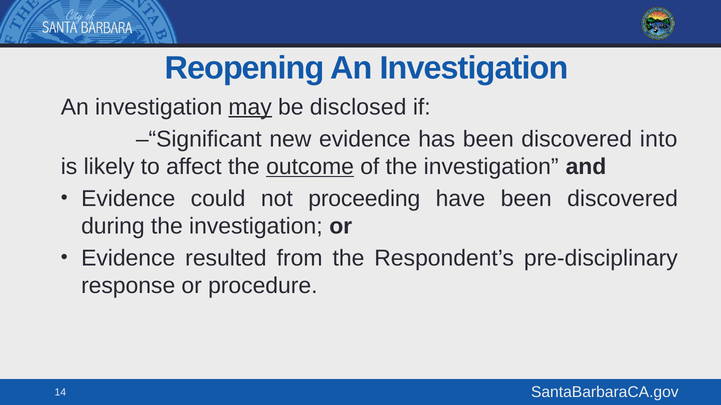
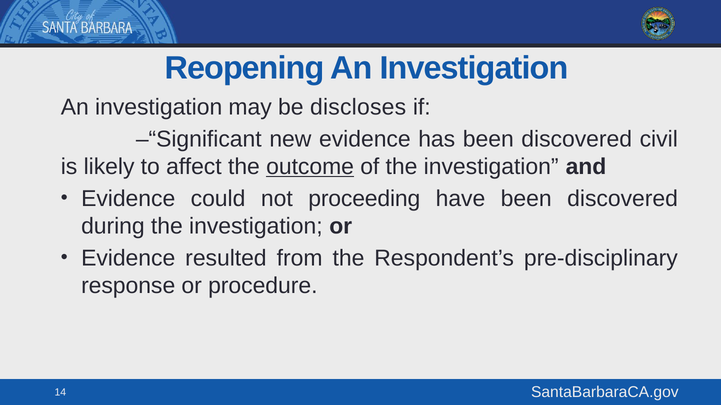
may underline: present -> none
disclosed: disclosed -> discloses
into: into -> civil
